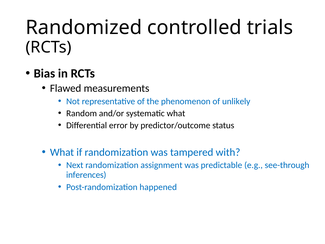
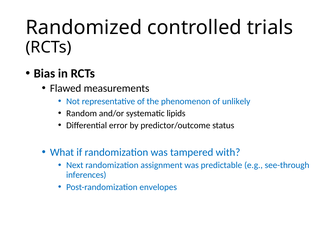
systematic what: what -> lipids
happened: happened -> envelopes
